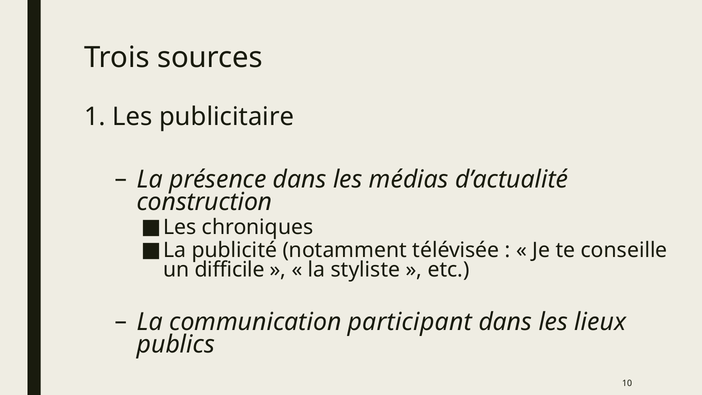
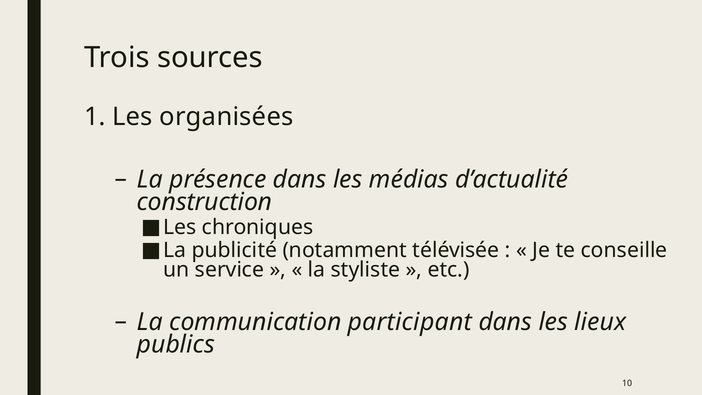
publicitaire: publicitaire -> organisées
difficile: difficile -> service
